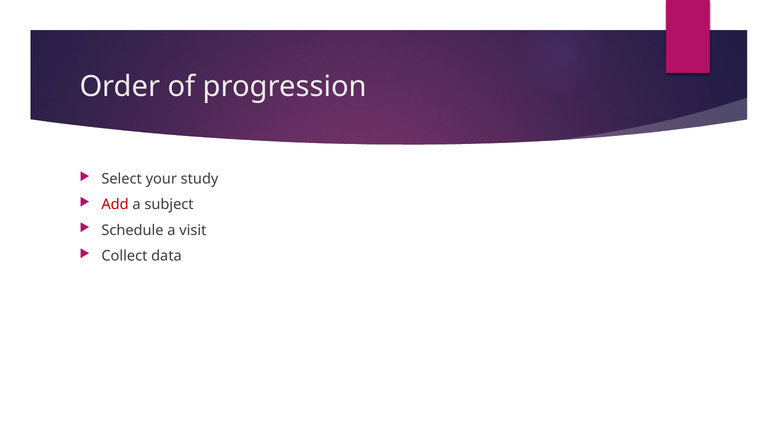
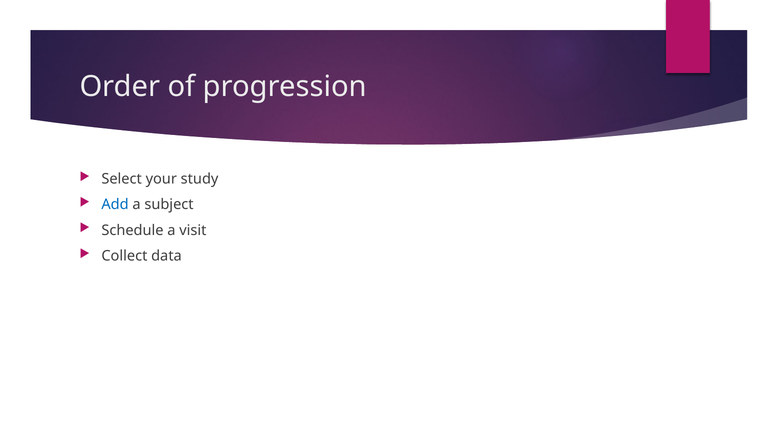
Add colour: red -> blue
